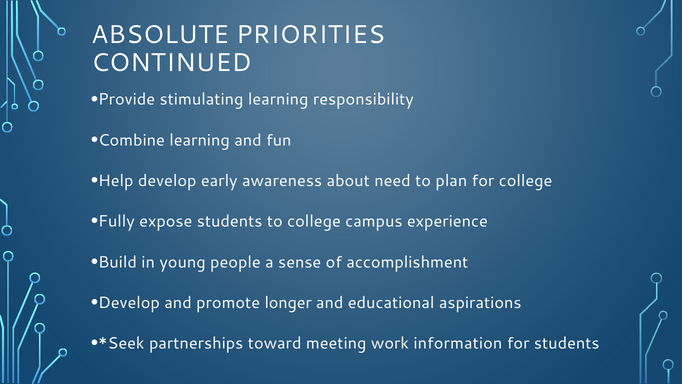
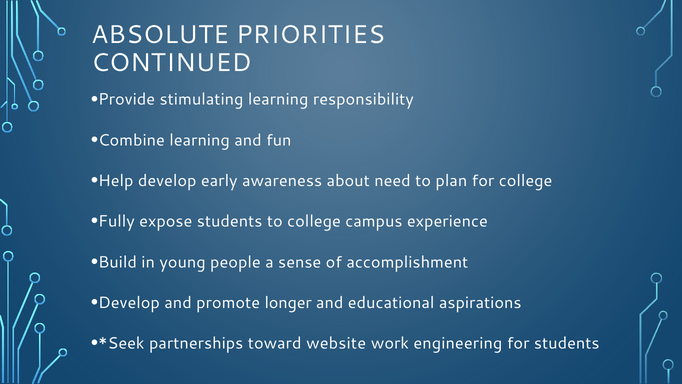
meeting: meeting -> website
information: information -> engineering
